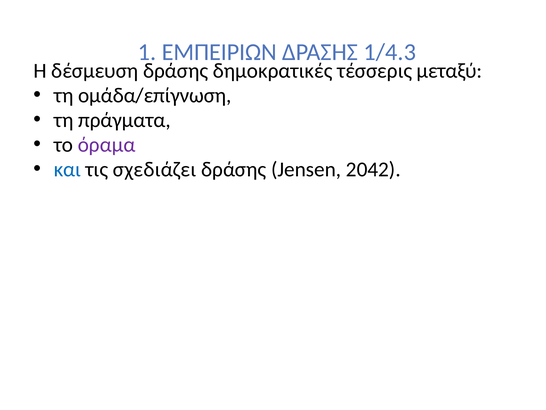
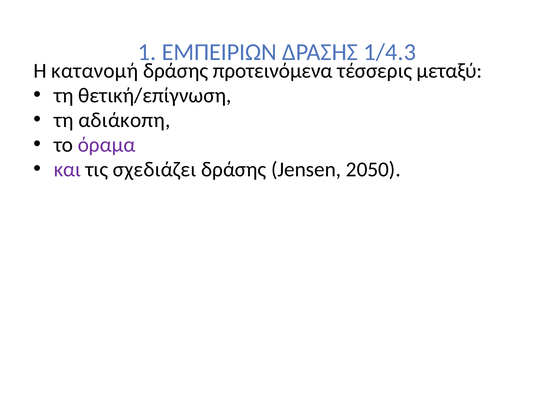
δέσμευση: δέσμευση -> κατανομή
δημοκρατικές: δημοκρατικές -> προτεινόμενα
ομάδα/επίγνωση: ομάδα/επίγνωση -> θετική/επίγνωση
πράγματα: πράγματα -> αδιάκοπη
και colour: blue -> purple
2042: 2042 -> 2050
